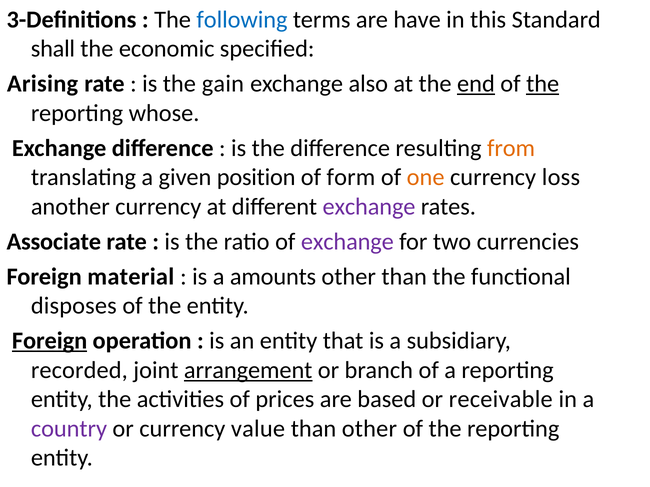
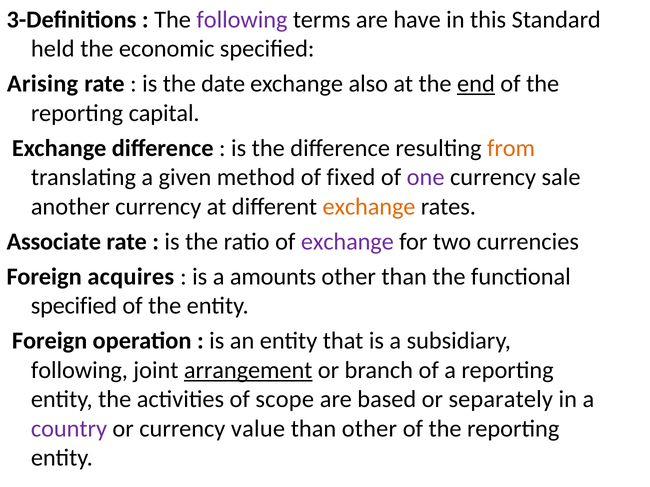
following at (242, 20) colour: blue -> purple
shall: shall -> held
gain: gain -> date
the at (543, 84) underline: present -> none
whose: whose -> capital
position: position -> method
form: form -> fixed
one colour: orange -> purple
loss: loss -> sale
exchange at (369, 207) colour: purple -> orange
material: material -> acquires
disposes at (74, 306): disposes -> specified
Foreign at (50, 341) underline: present -> none
recorded at (79, 371): recorded -> following
prices: prices -> scope
receivable: receivable -> separately
